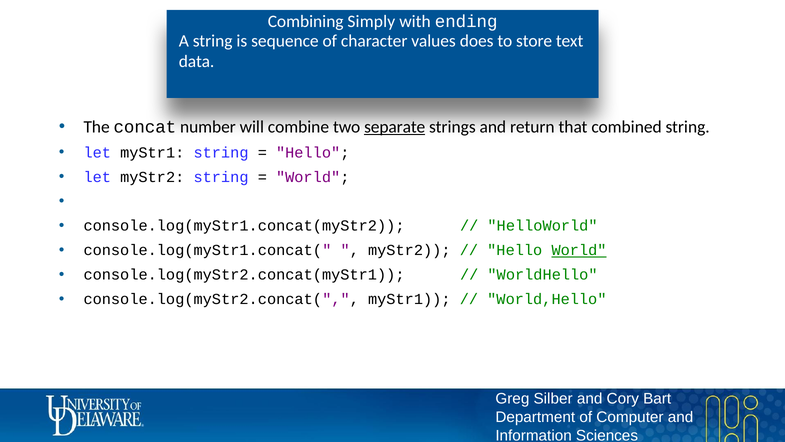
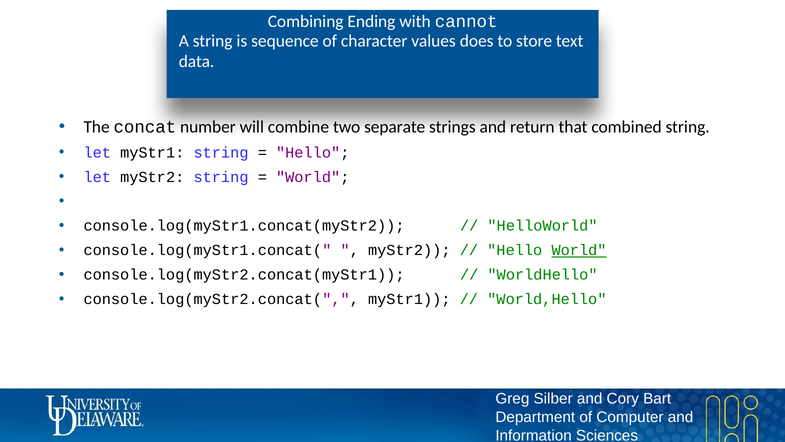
Simply: Simply -> Ending
ending: ending -> cannot
separate underline: present -> none
